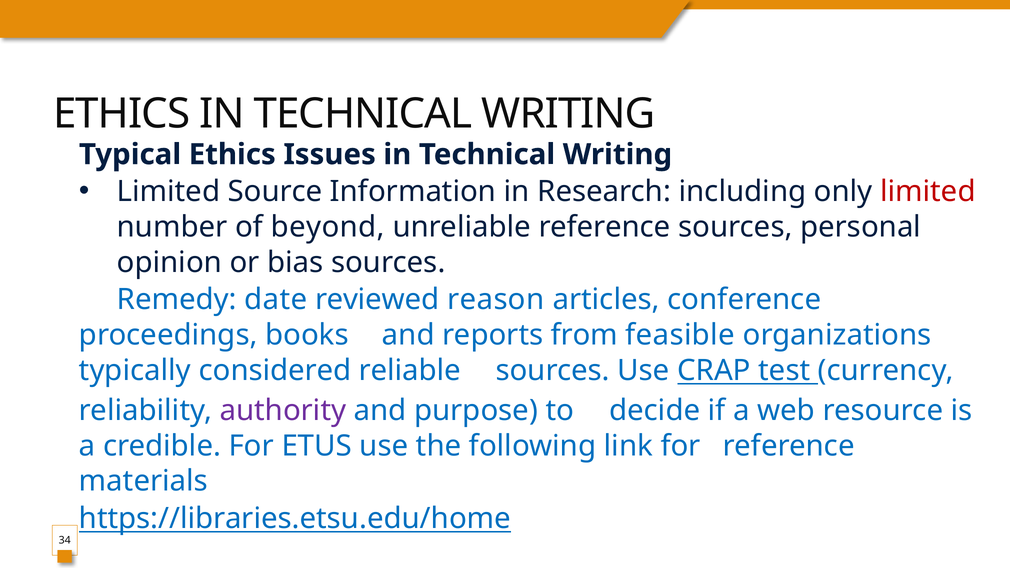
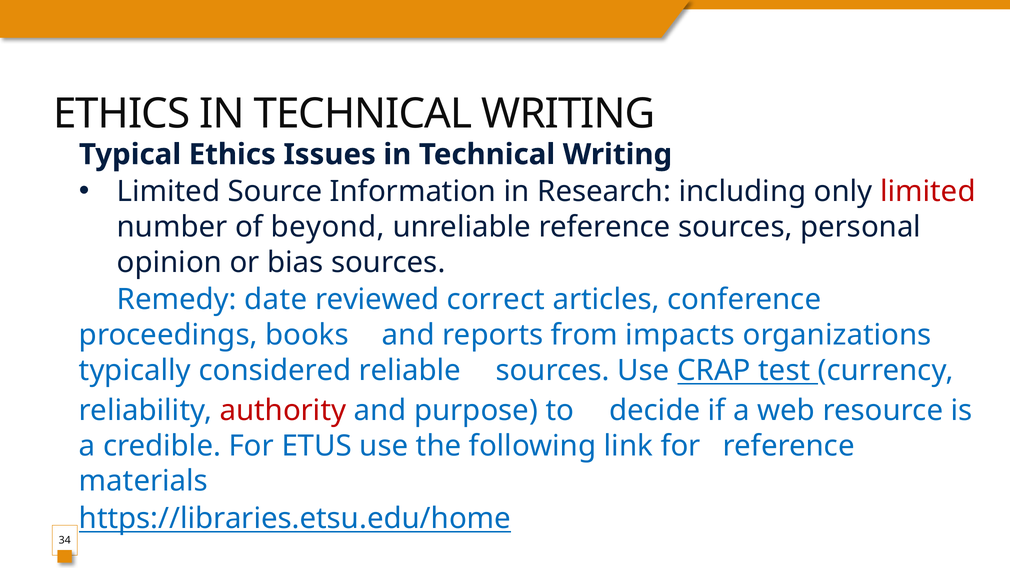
reason: reason -> correct
feasible: feasible -> impacts
authority colour: purple -> red
